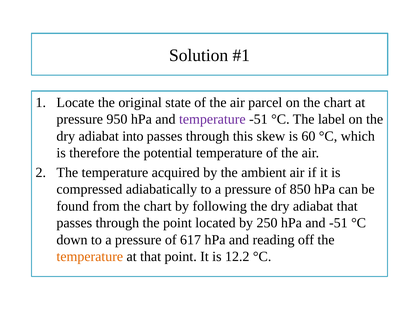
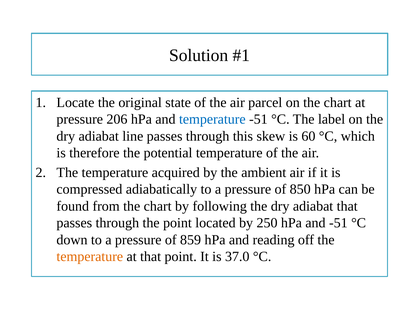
950: 950 -> 206
temperature at (212, 119) colour: purple -> blue
into: into -> line
617: 617 -> 859
12.2: 12.2 -> 37.0
